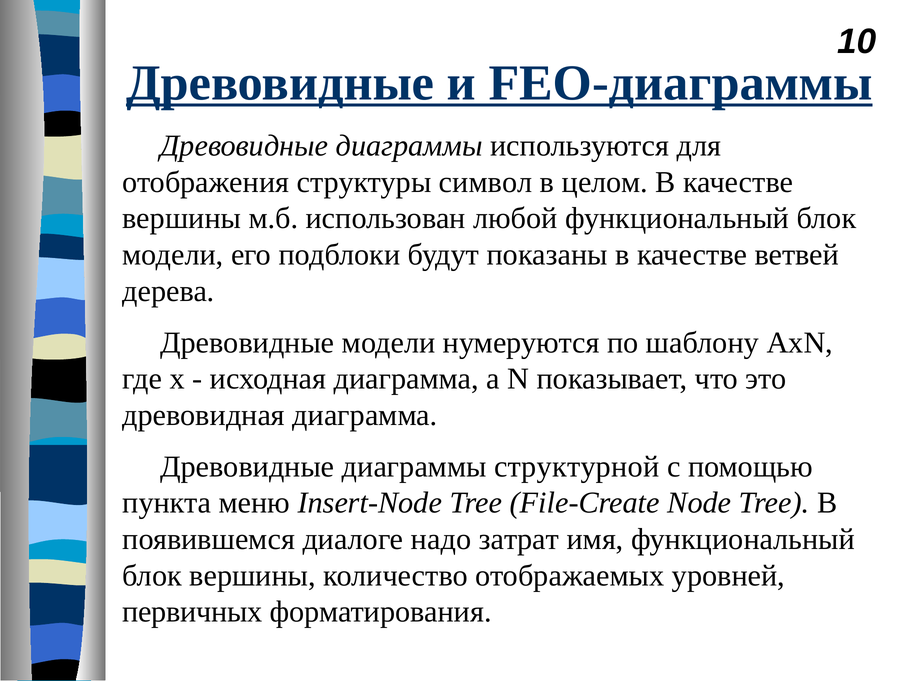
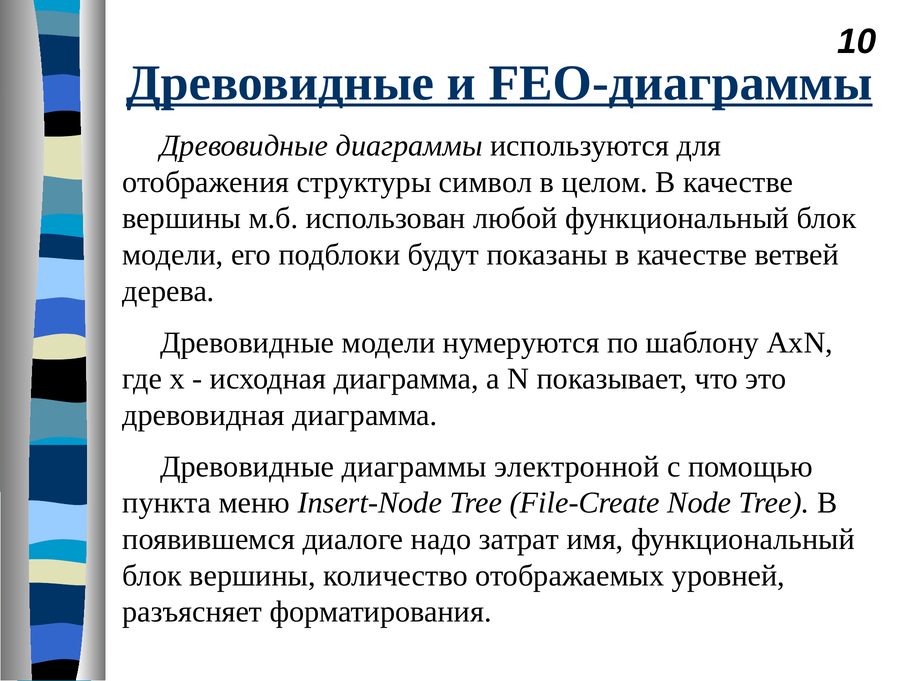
структурной: структурной -> электронной
первичных: первичных -> разъясняет
